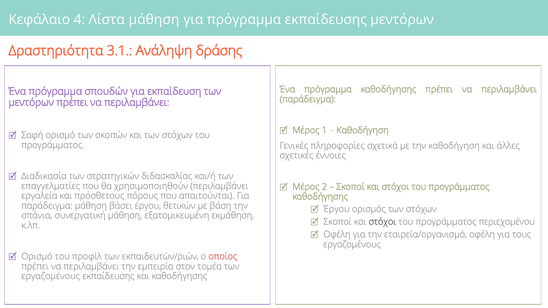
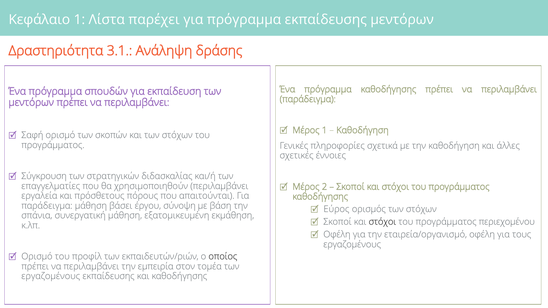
Κεφάλαιο 4: 4 -> 1
Λίστα μάθηση: μάθηση -> παρέχει
Διαδικασία: Διαδικασία -> Σύγκρουση
θετικών: θετικών -> σύνοψη
Έργου at (336, 209): Έργου -> Εύρος
οποίος colour: red -> black
